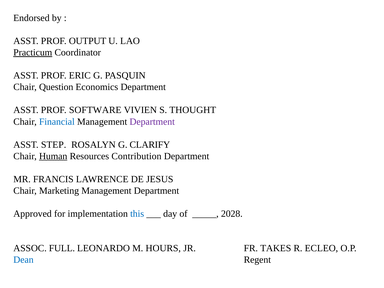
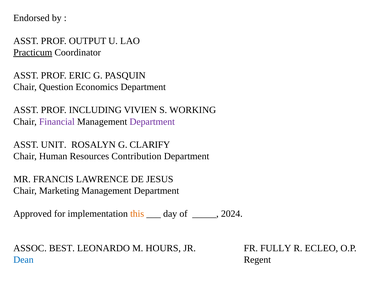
SOFTWARE: SOFTWARE -> INCLUDING
THOUGHT: THOUGHT -> WORKING
Financial colour: blue -> purple
STEP: STEP -> UNIT
Human underline: present -> none
this colour: blue -> orange
2028: 2028 -> 2024
FULL: FULL -> BEST
TAKES: TAKES -> FULLY
